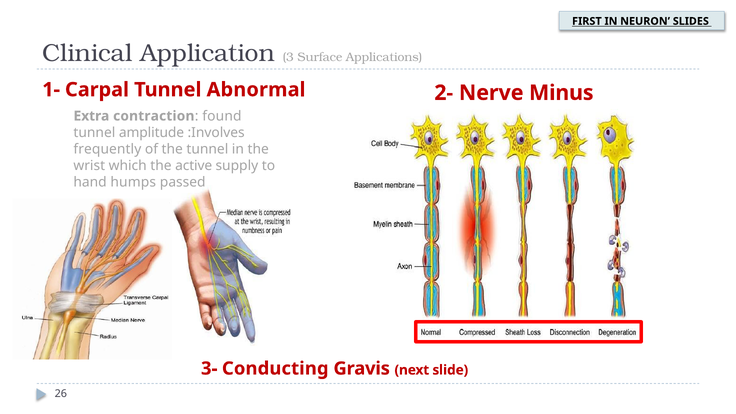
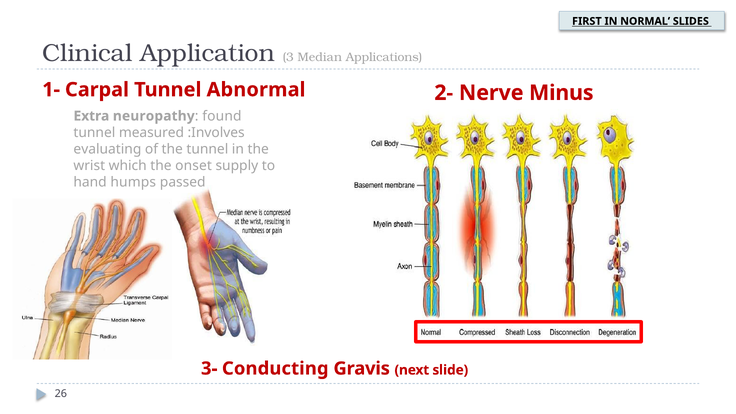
NEURON: NEURON -> NORMAL
Surface: Surface -> Median
contraction: contraction -> neuropathy
amplitude: amplitude -> measured
frequently: frequently -> evaluating
active: active -> onset
